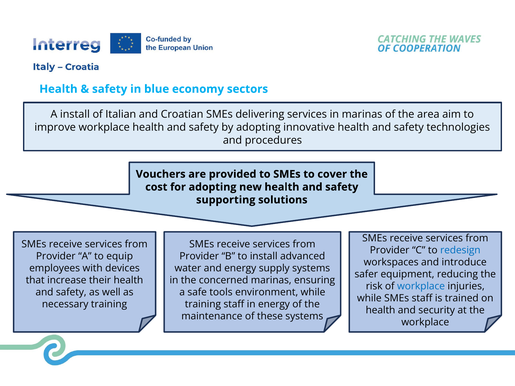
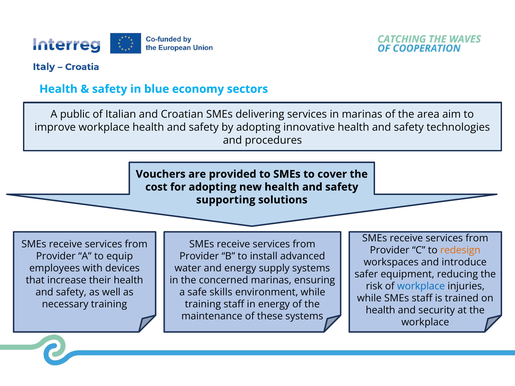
A install: install -> public
redesign colour: blue -> orange
tools: tools -> skills
